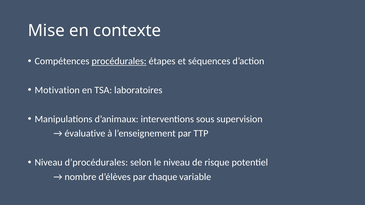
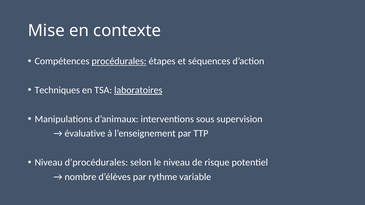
Motivation: Motivation -> Techniques
laboratoires underline: none -> present
chaque: chaque -> rythme
